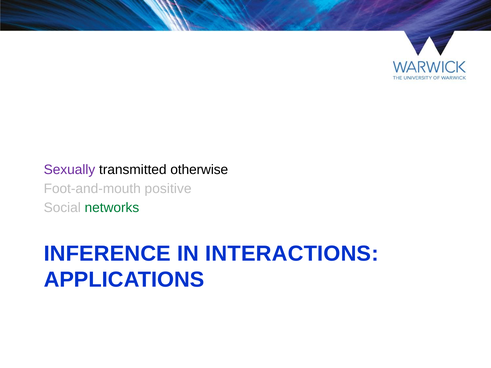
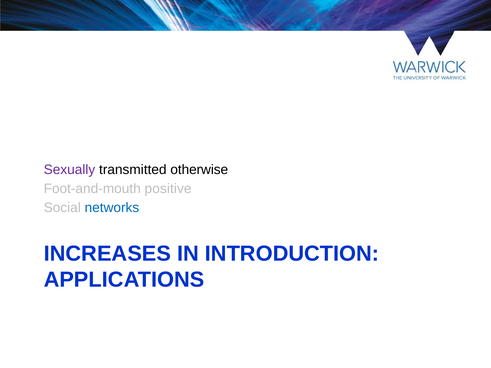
networks colour: green -> blue
INFERENCE: INFERENCE -> INCREASES
INTERACTIONS: INTERACTIONS -> INTRODUCTION
